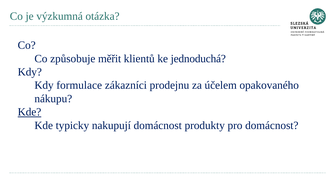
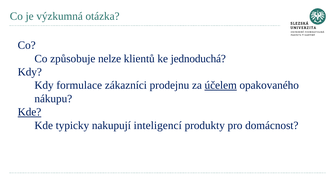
měřit: měřit -> nelze
účelem underline: none -> present
nakupují domácnost: domácnost -> inteligencí
